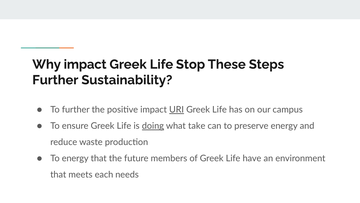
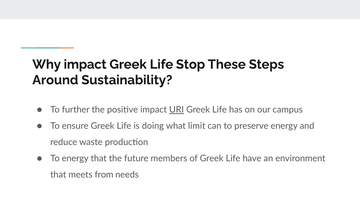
Further at (55, 80): Further -> Around
doing underline: present -> none
take: take -> limit
each: each -> from
